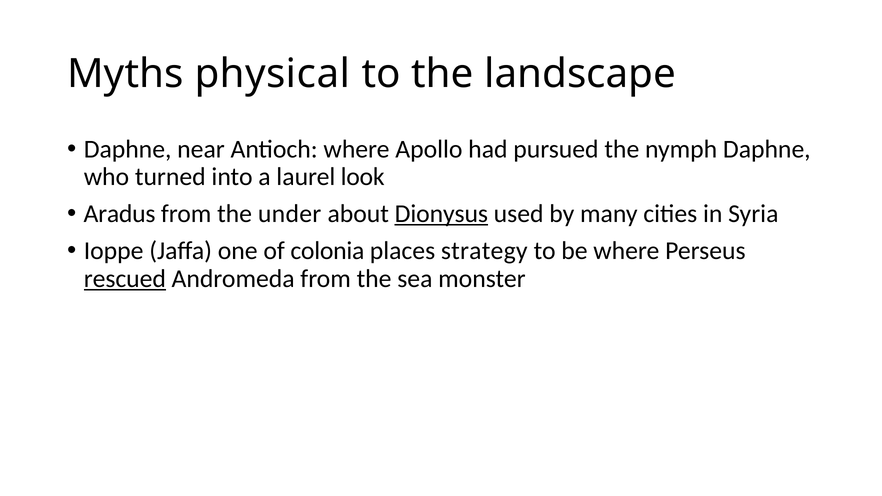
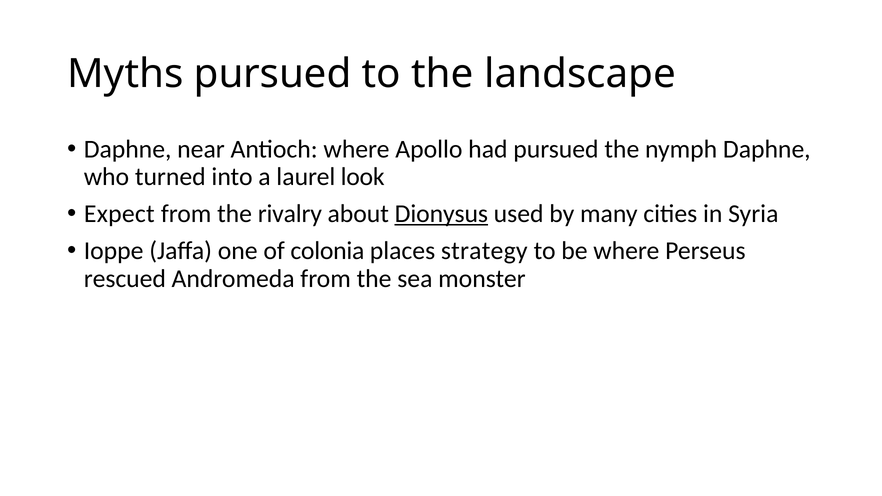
Myths physical: physical -> pursued
Aradus: Aradus -> Expect
under: under -> rivalry
rescued underline: present -> none
